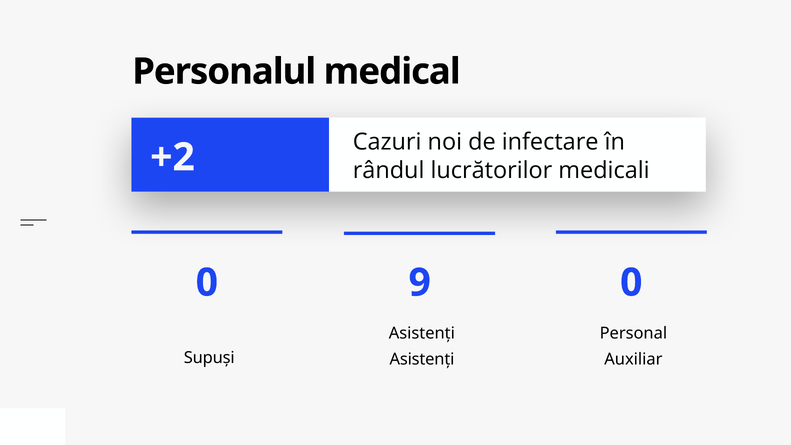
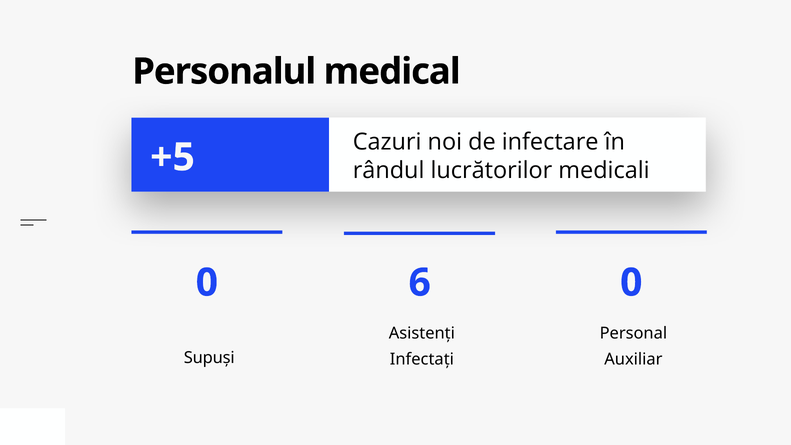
+2: +2 -> +5
9: 9 -> 6
Asistenți at (422, 359): Asistenți -> Infectați
